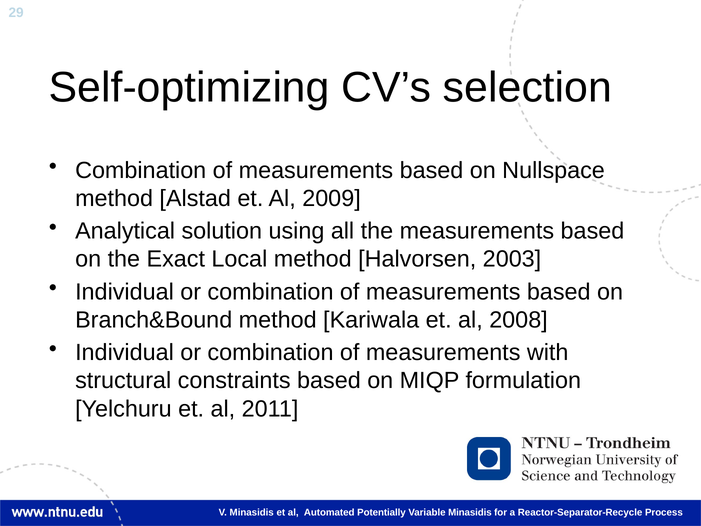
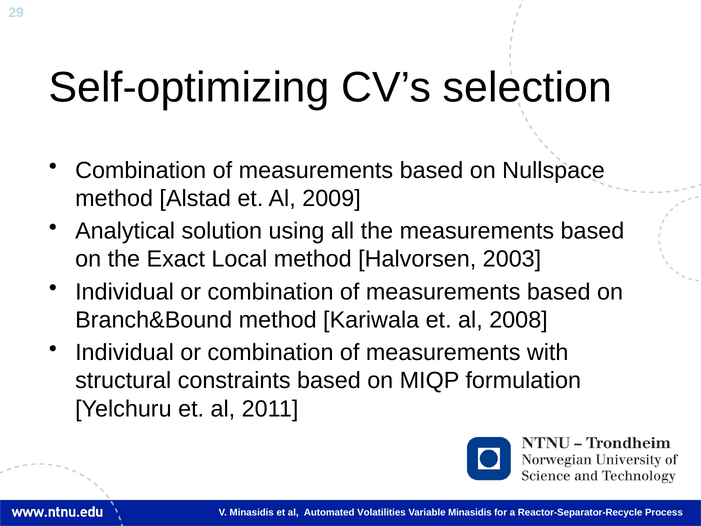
Potentially: Potentially -> Volatilities
